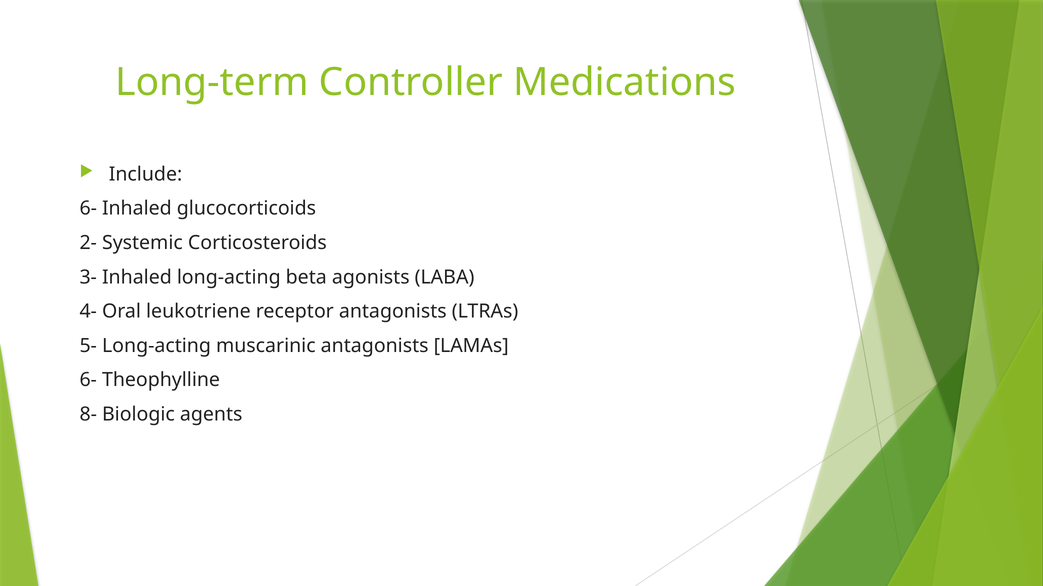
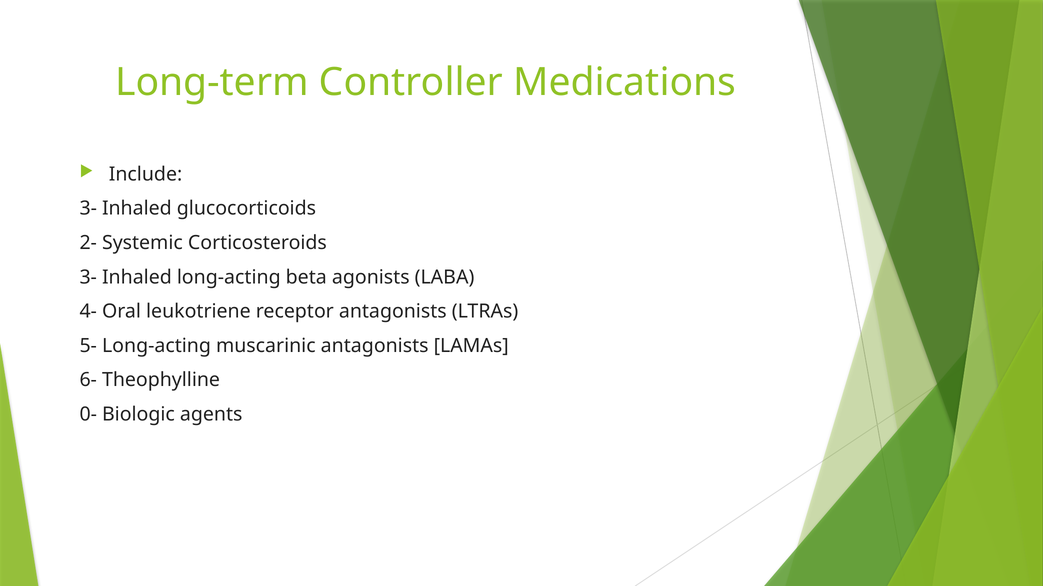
6- at (88, 209): 6- -> 3-
8-: 8- -> 0-
